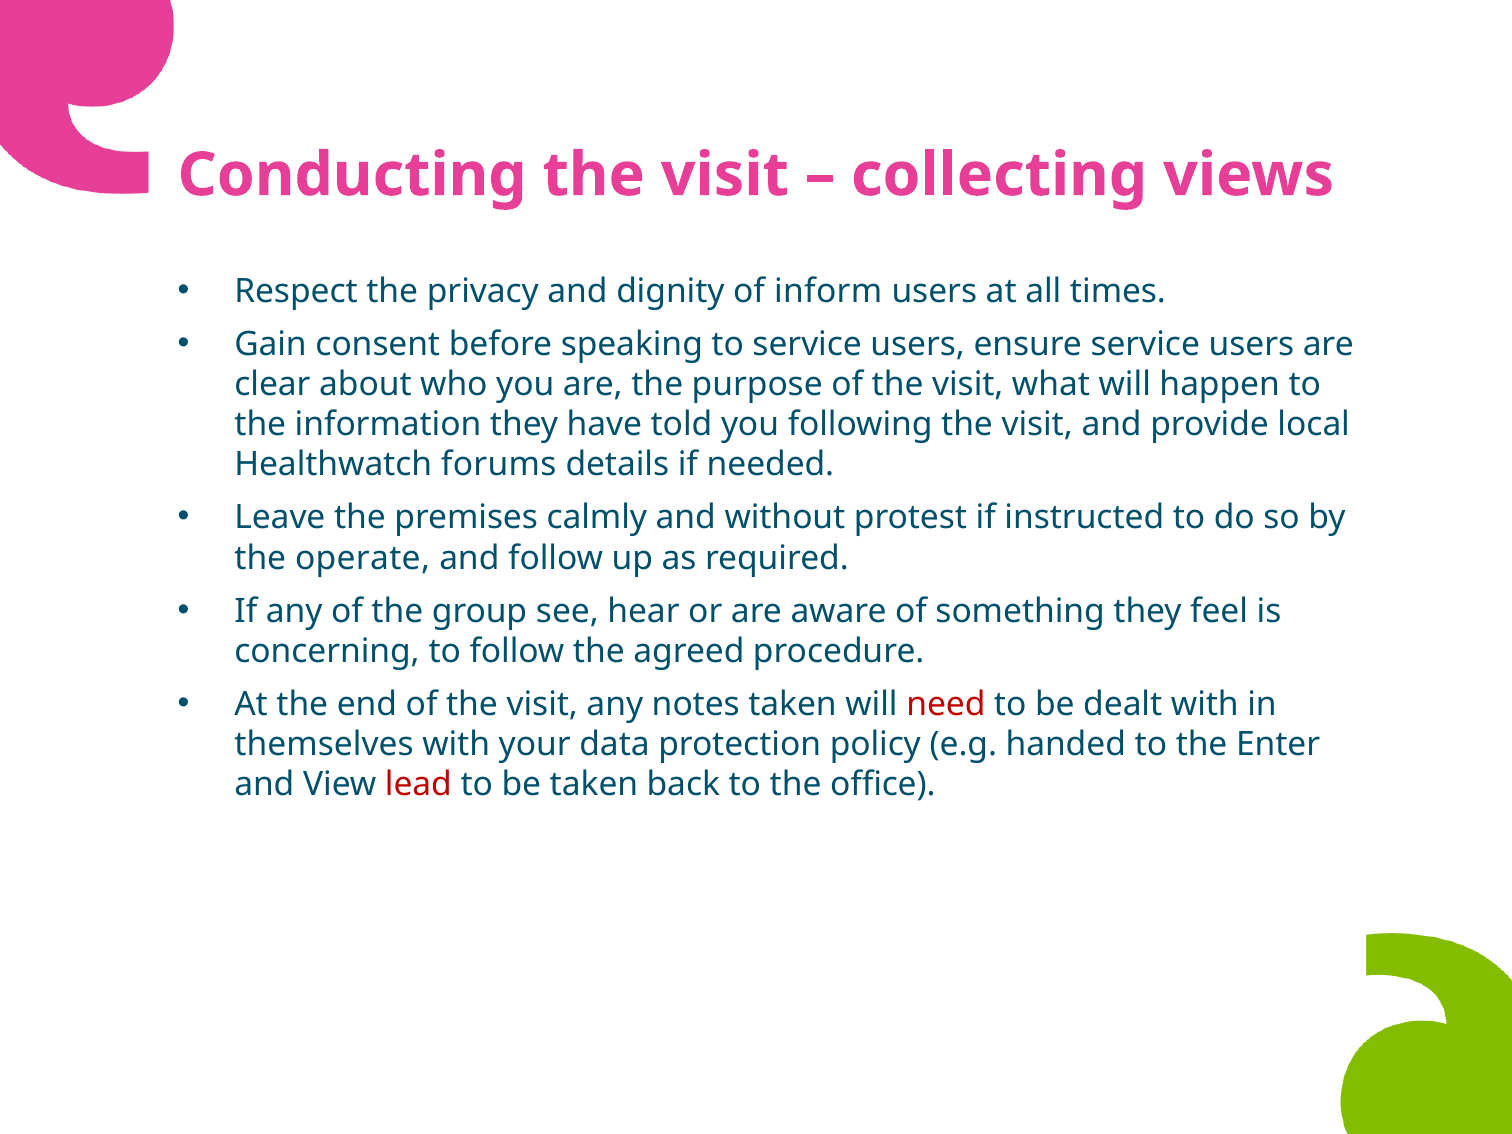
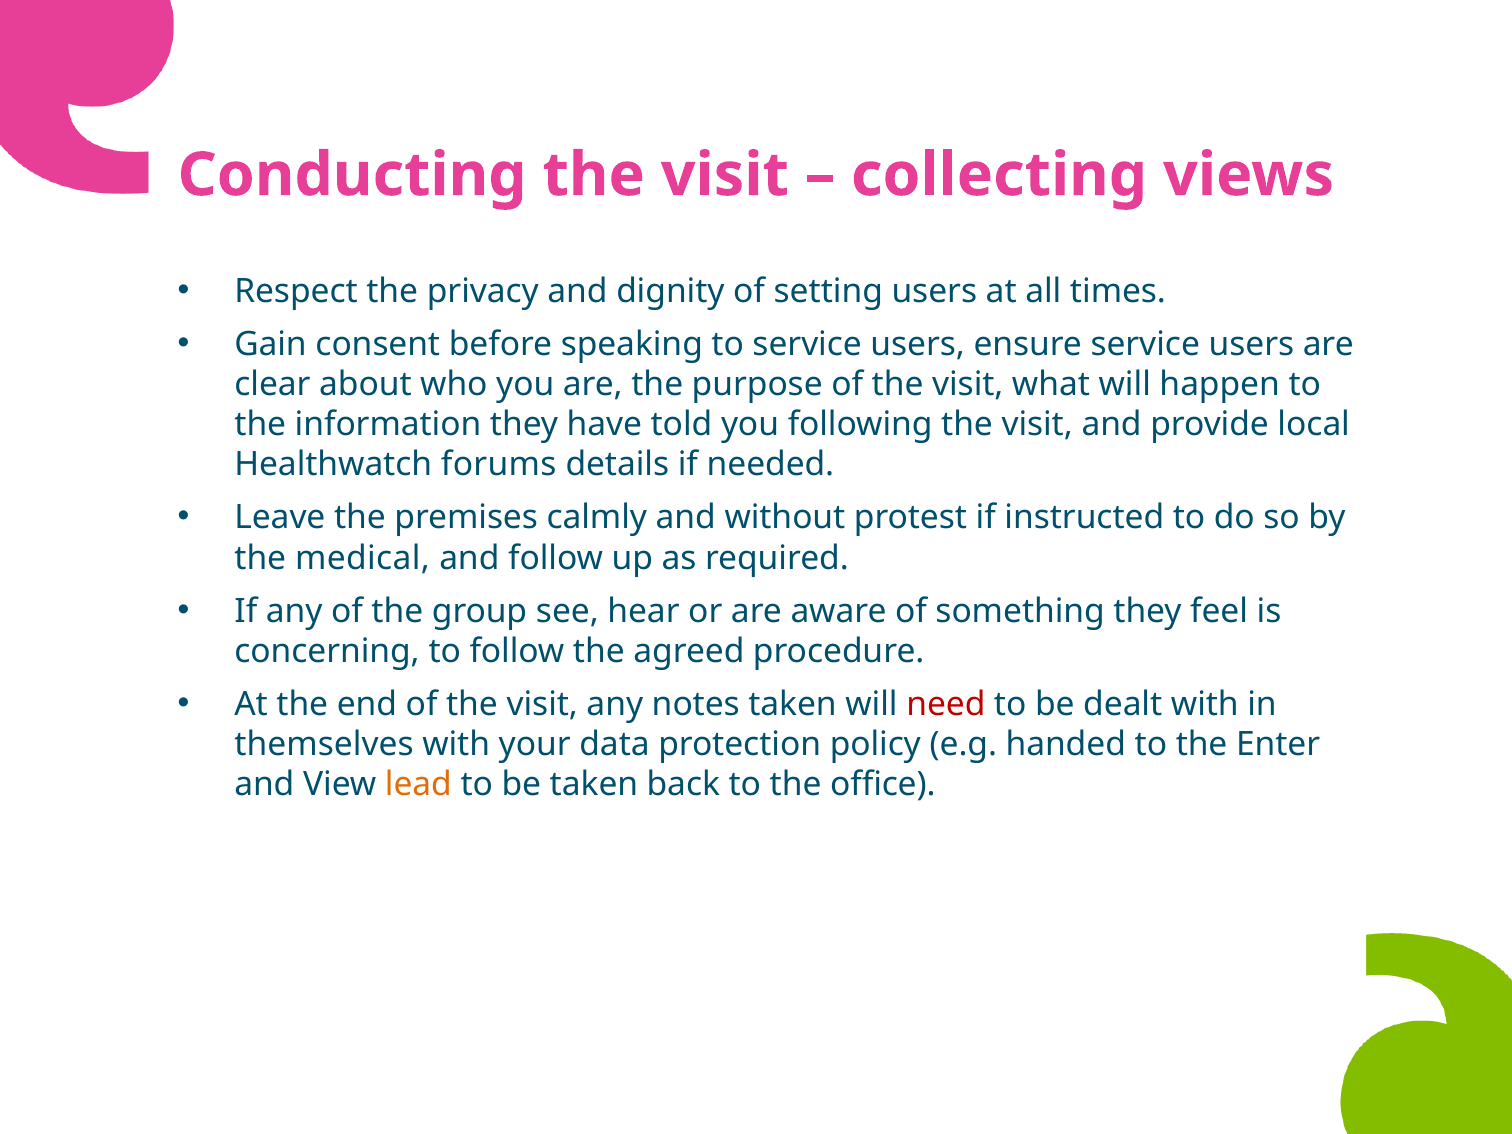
inform: inform -> setting
operate: operate -> medical
lead colour: red -> orange
